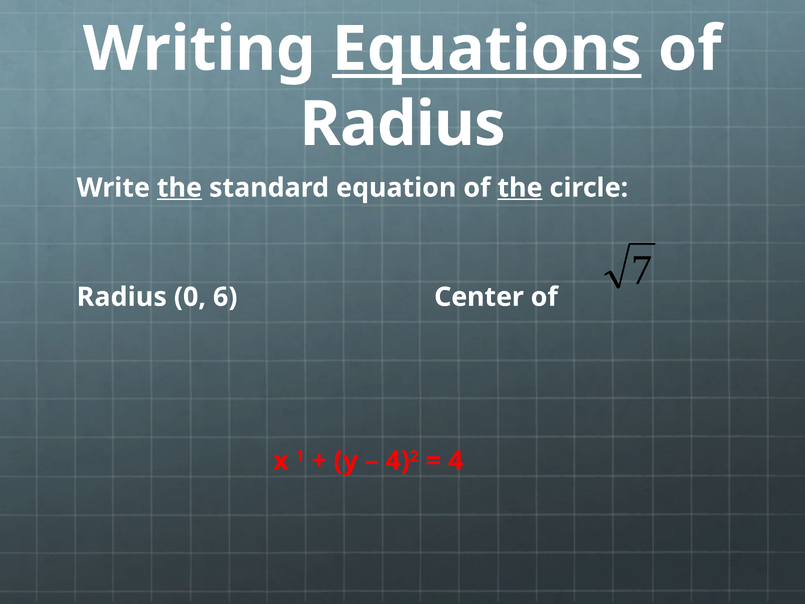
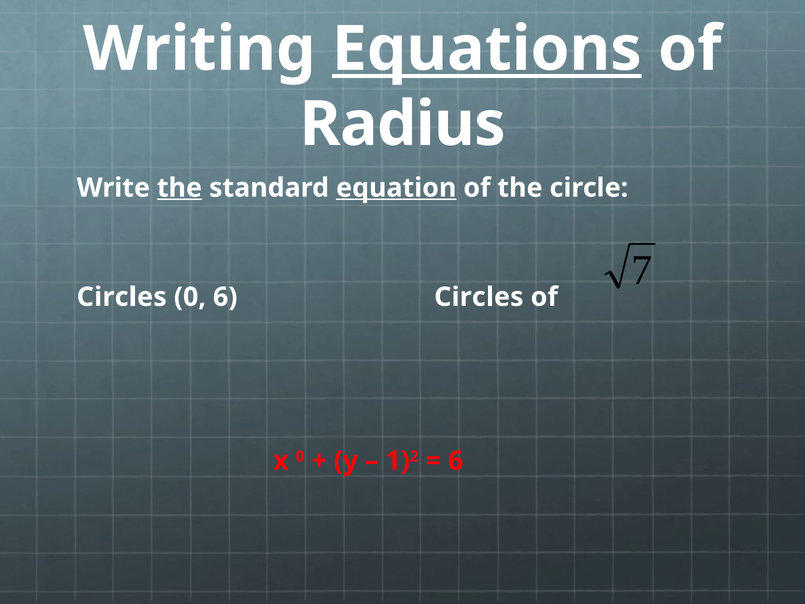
equation underline: none -> present
the at (520, 188) underline: present -> none
Radius at (122, 297): Radius -> Circles
6 Center: Center -> Circles
x 1: 1 -> 0
4 at (398, 461): 4 -> 1
4 at (456, 461): 4 -> 6
